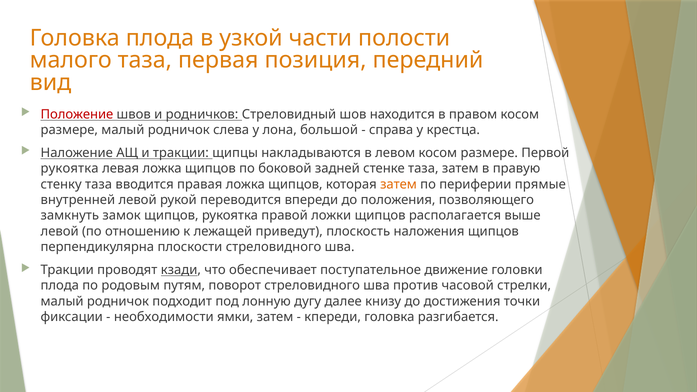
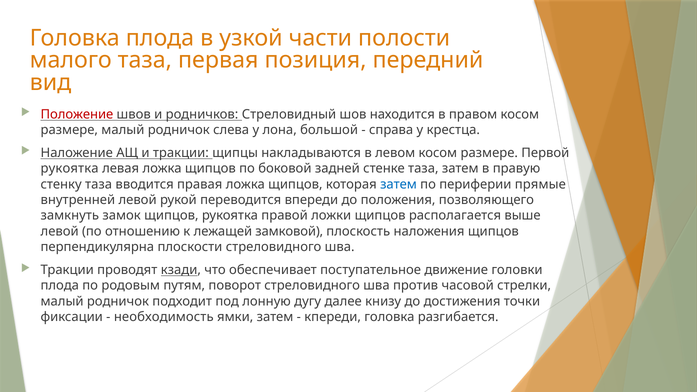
затем at (399, 184) colour: orange -> blue
приведут: приведут -> замковой
необходимости: необходимости -> необходимость
